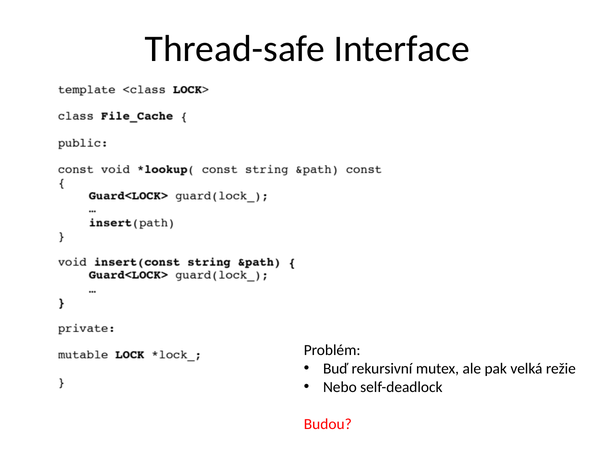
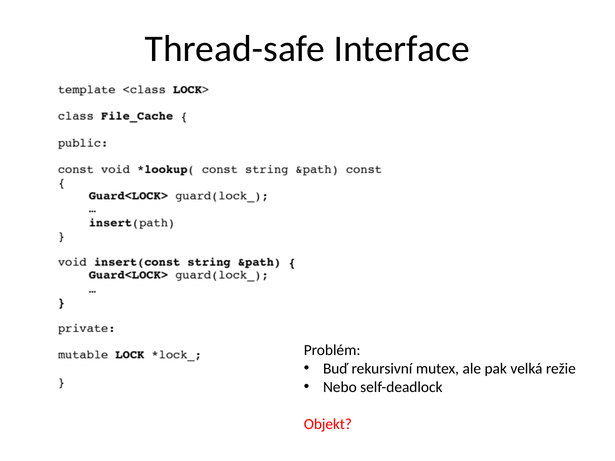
Budou: Budou -> Objekt
